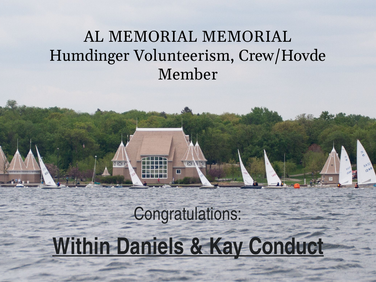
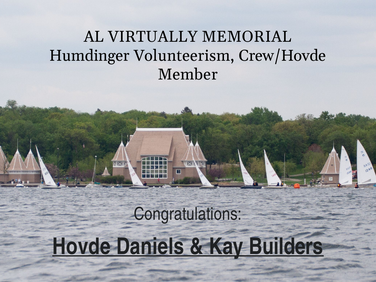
AL MEMORIAL: MEMORIAL -> VIRTUALLY
Within: Within -> Hovde
Conduct: Conduct -> Builders
